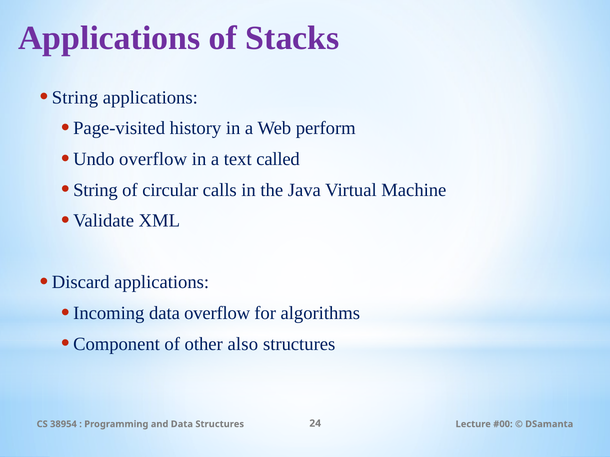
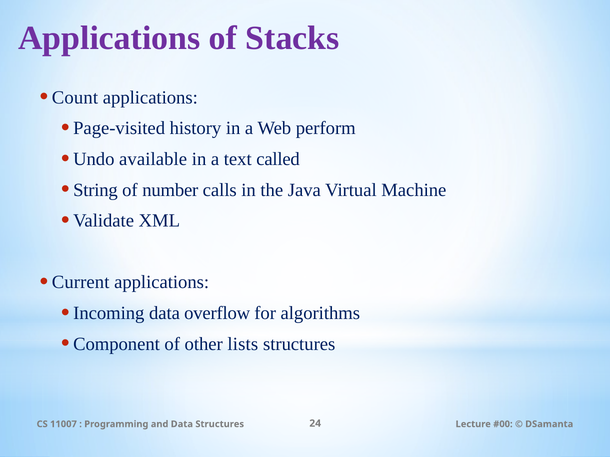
String at (75, 98): String -> Count
Undo overflow: overflow -> available
circular: circular -> number
Discard: Discard -> Current
also: also -> lists
38954: 38954 -> 11007
